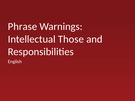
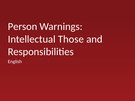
Phrase: Phrase -> Person
